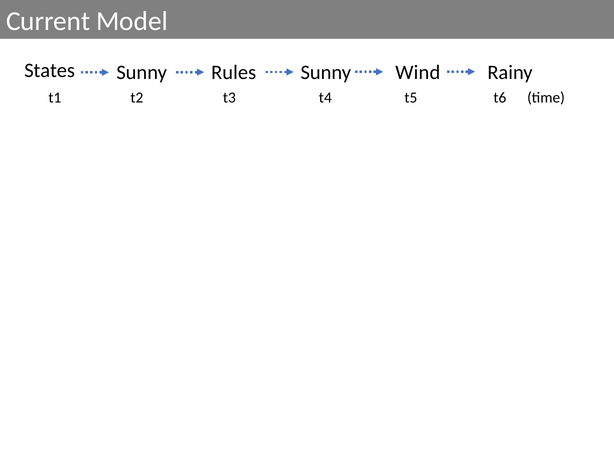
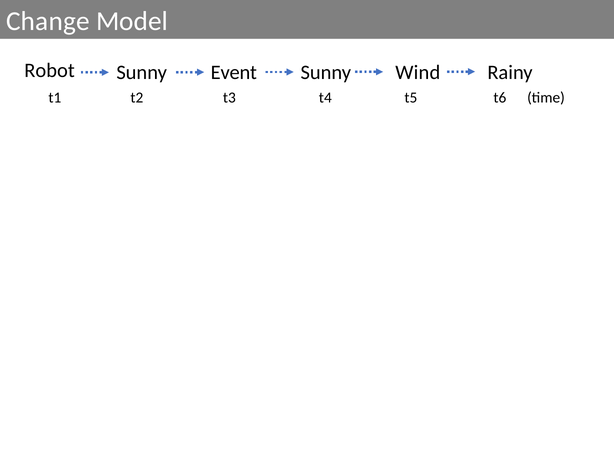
Current: Current -> Change
States: States -> Robot
Rules: Rules -> Event
